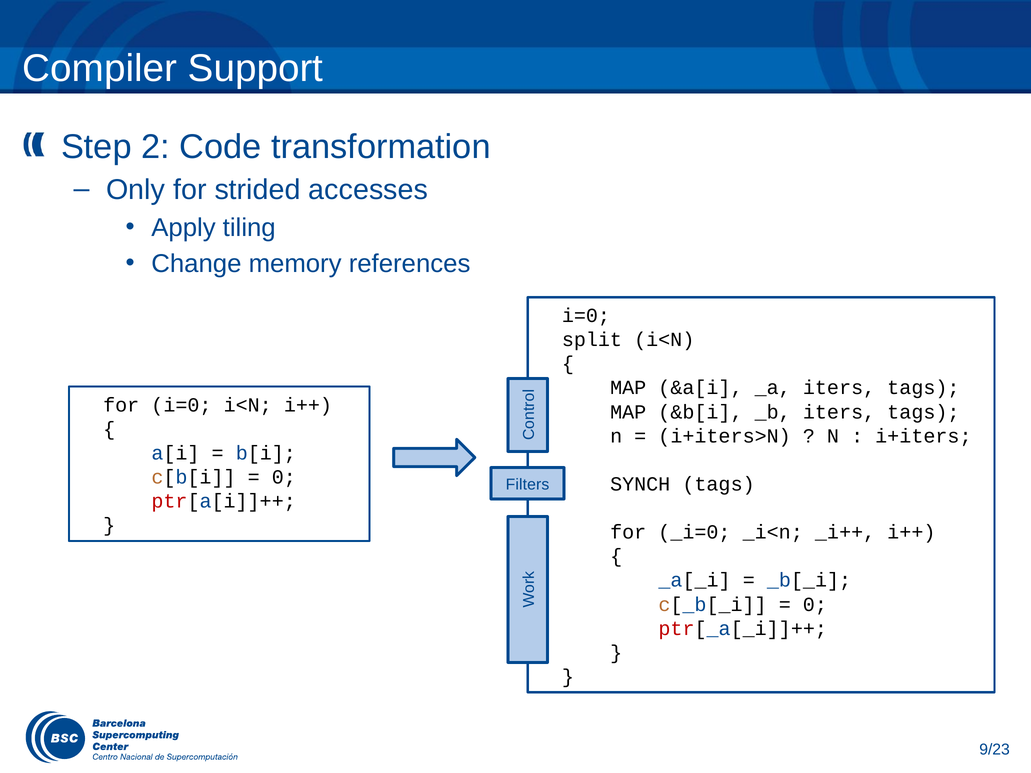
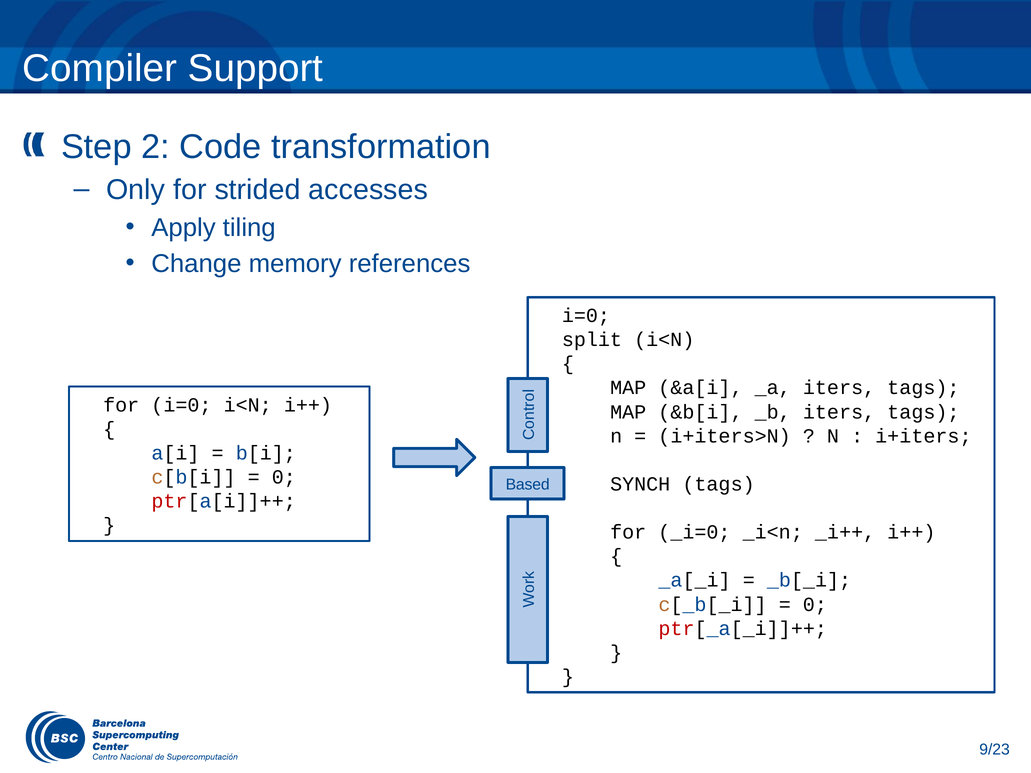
Filters: Filters -> Based
